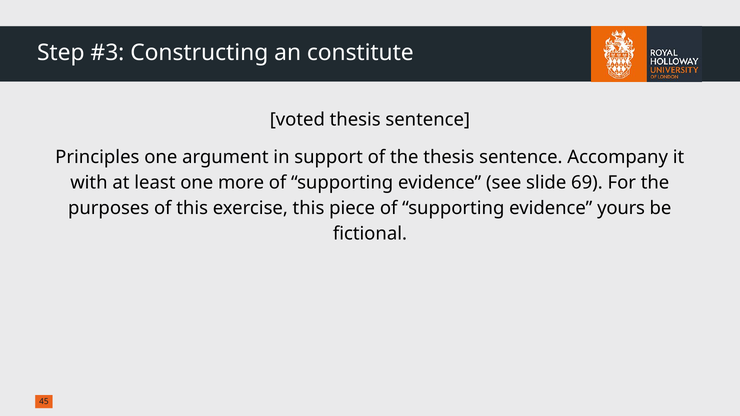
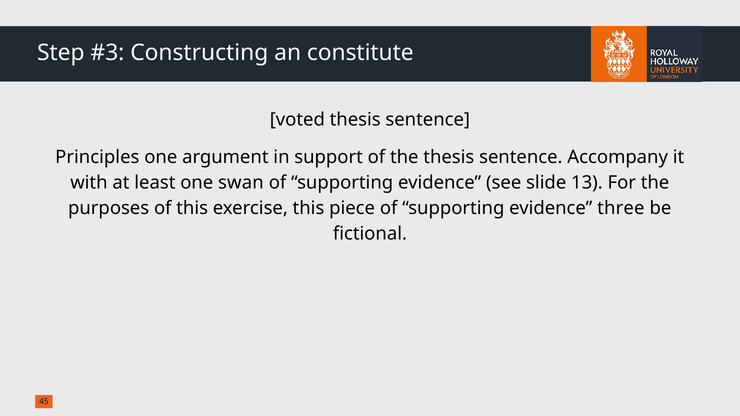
more: more -> swan
69: 69 -> 13
yours: yours -> three
